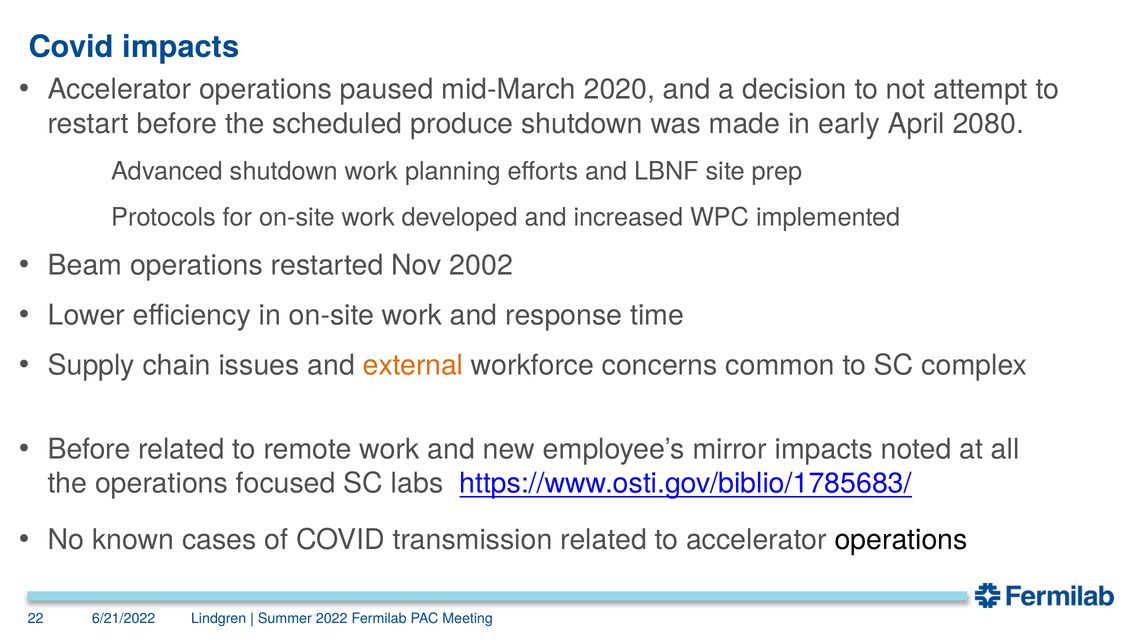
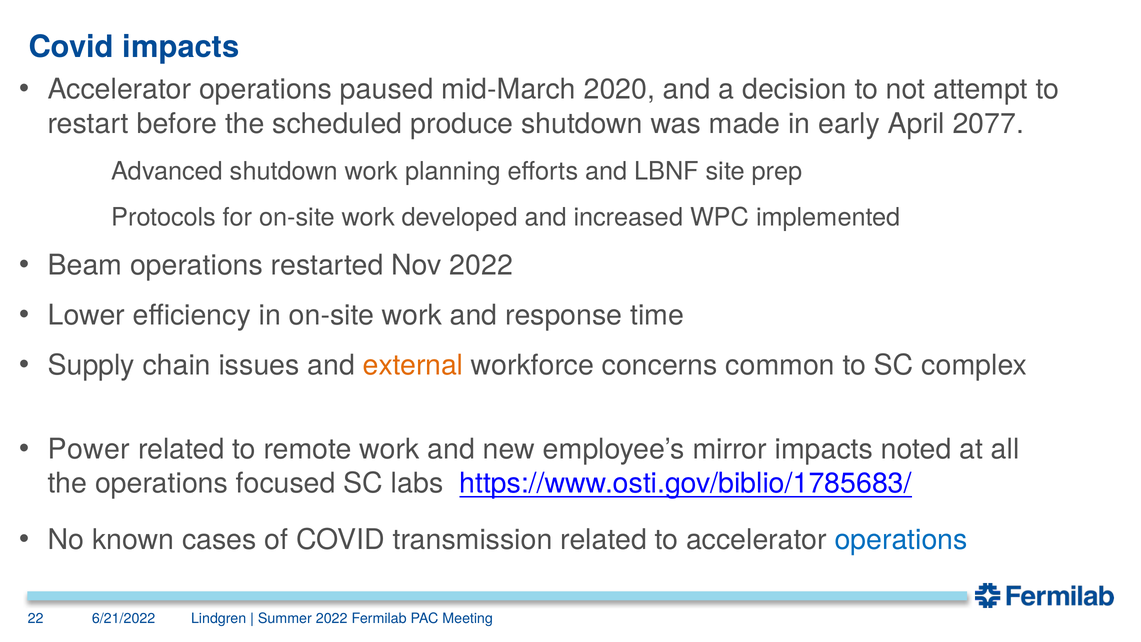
2080: 2080 -> 2077
Nov 2002: 2002 -> 2022
Before at (89, 449): Before -> Power
operations at (901, 540) colour: black -> blue
